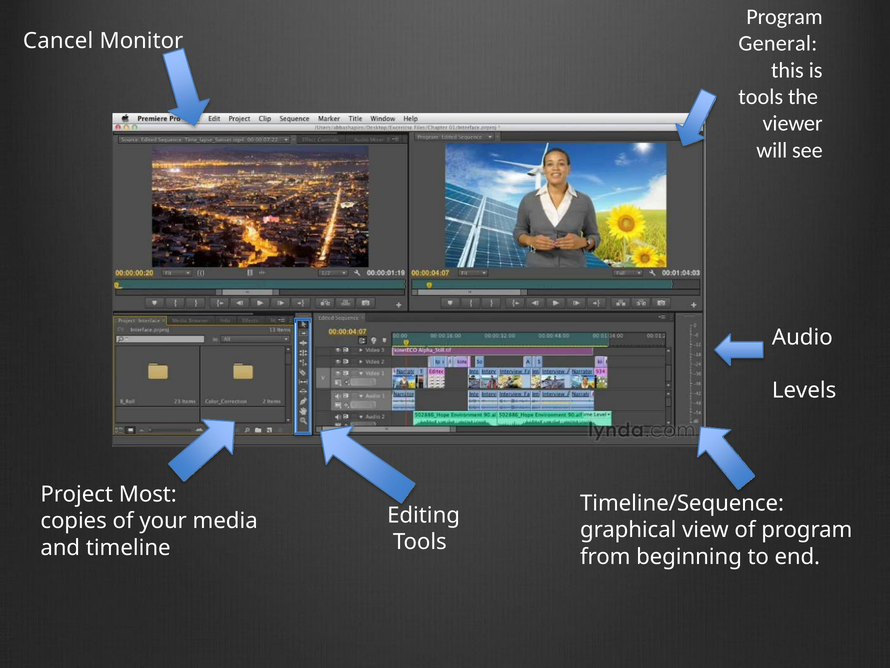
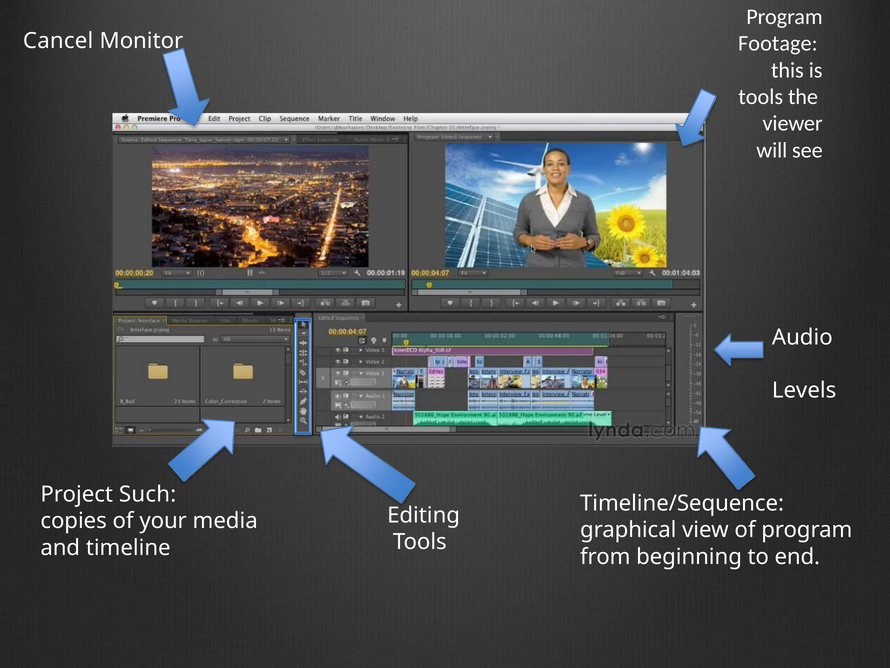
General: General -> Footage
Most: Most -> Such
